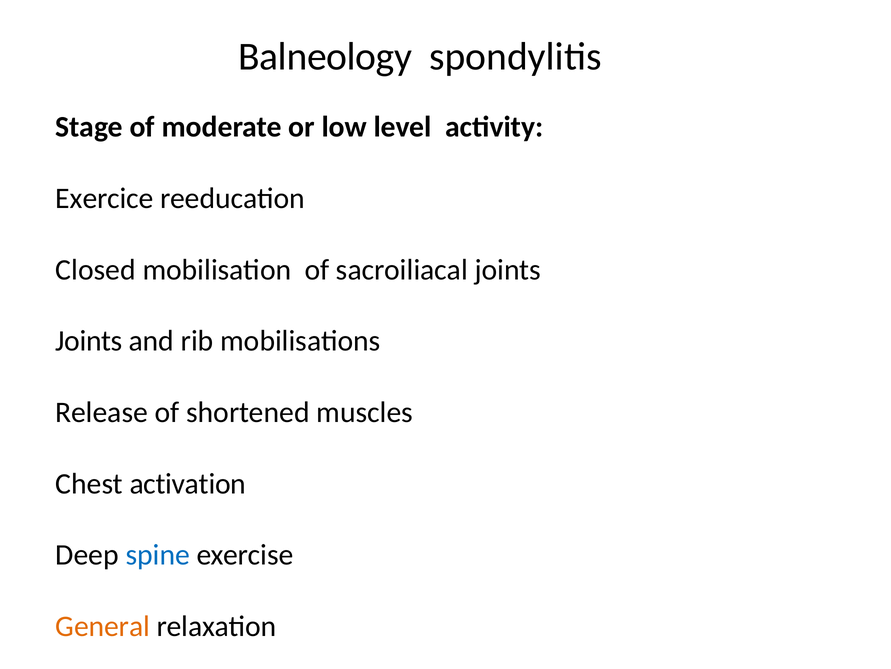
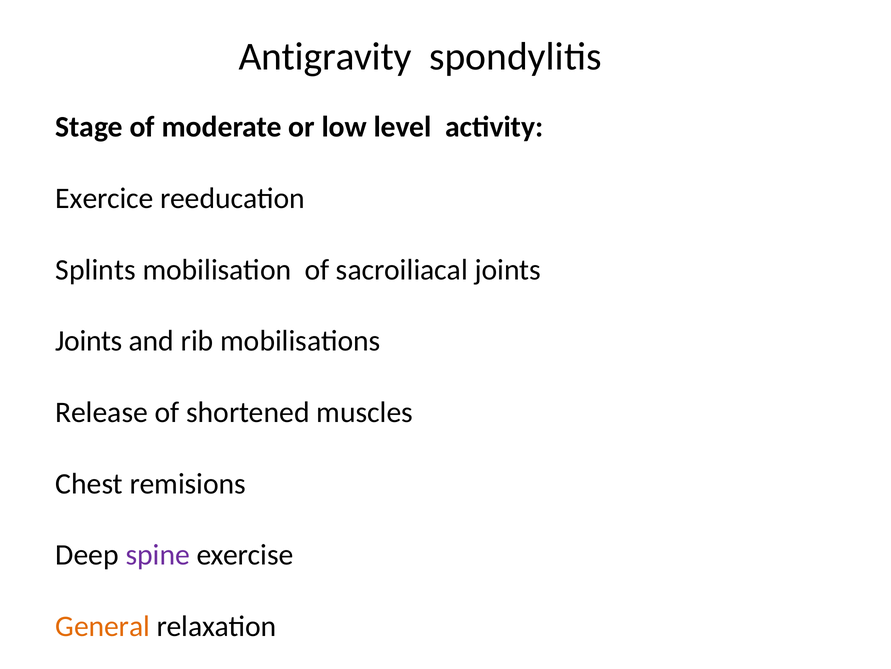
Balneology: Balneology -> Antigravity
Closed: Closed -> Splints
activation: activation -> remisions
spine colour: blue -> purple
